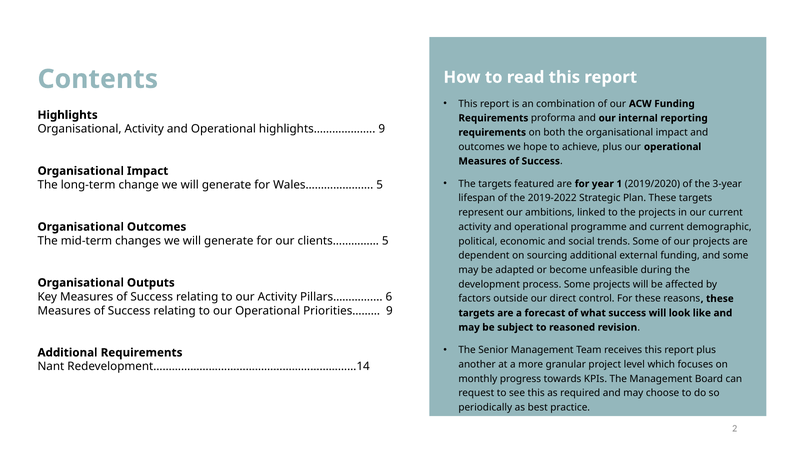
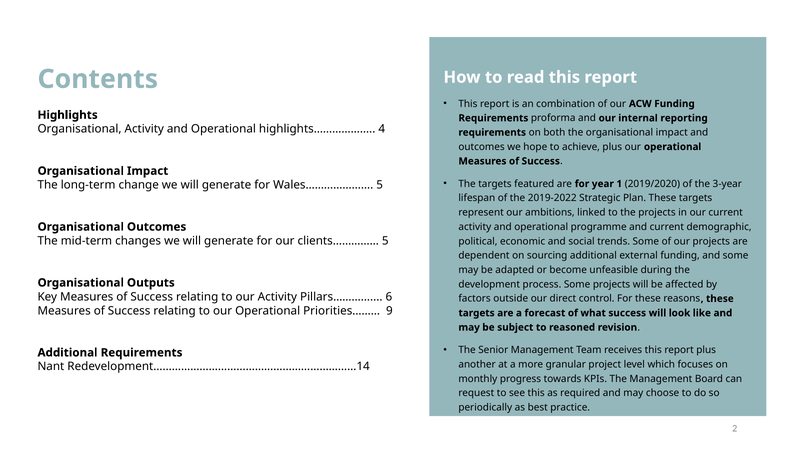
highlights……………… 9: 9 -> 4
